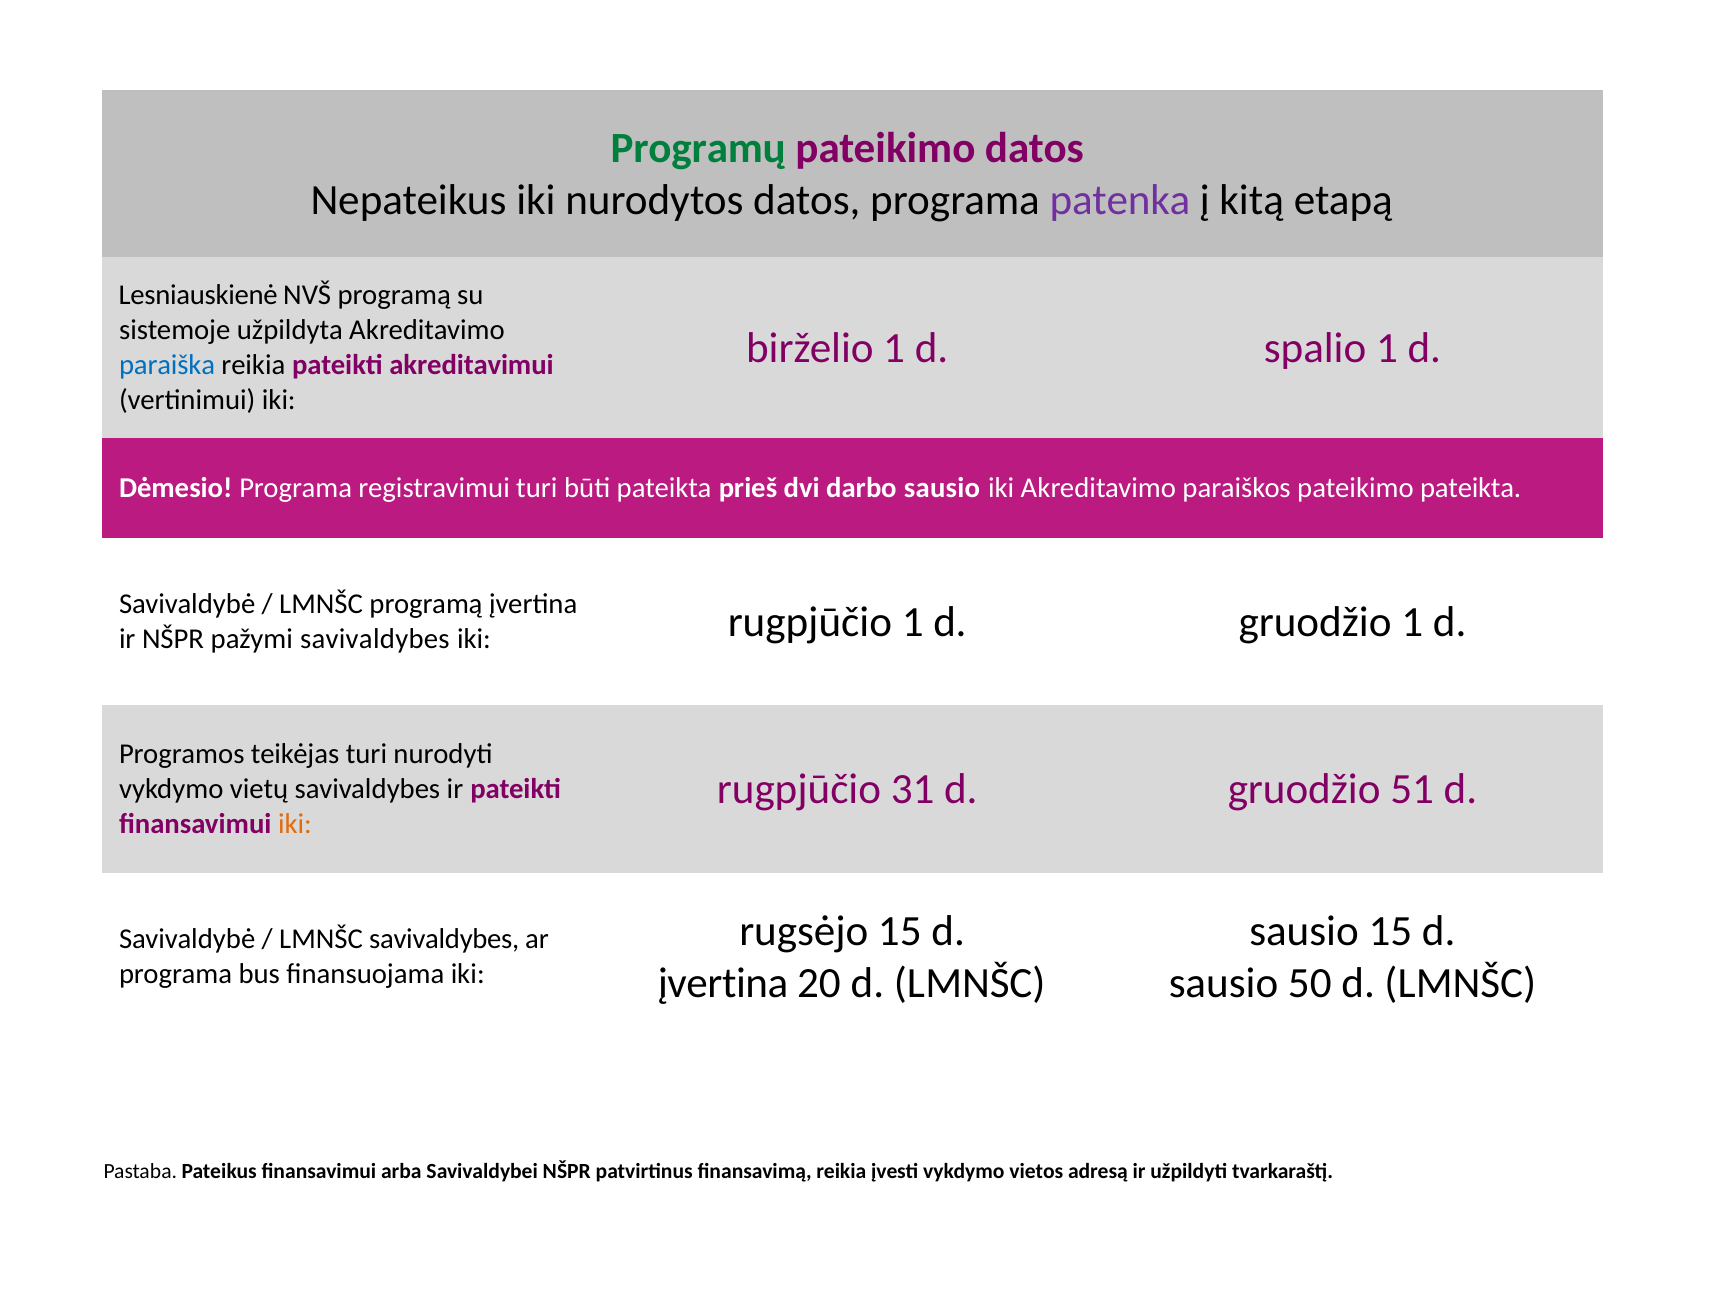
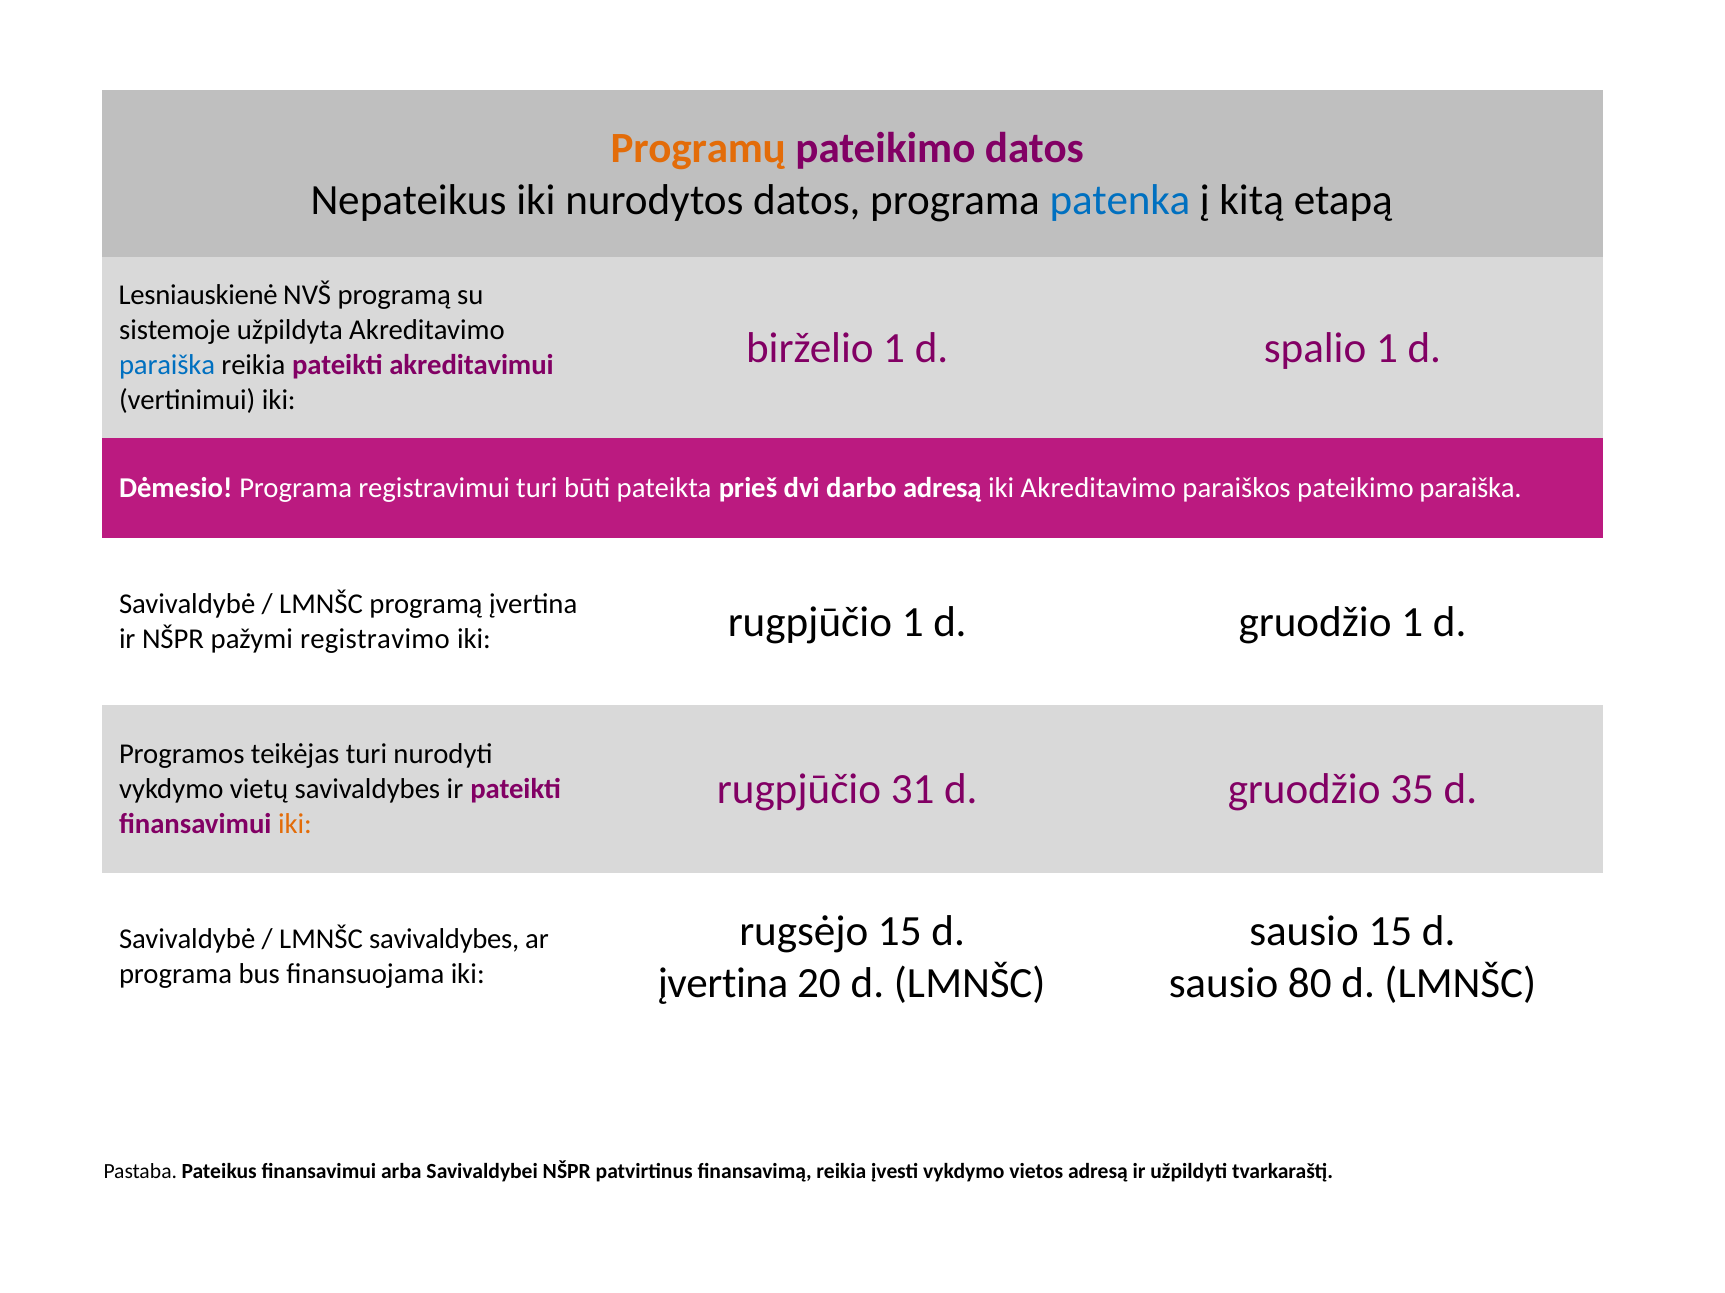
Programų colour: green -> orange
patenka colour: purple -> blue
darbo sausio: sausio -> adresą
pateikimo pateikta: pateikta -> paraiška
pažymi savivaldybes: savivaldybes -> registravimo
51: 51 -> 35
50: 50 -> 80
